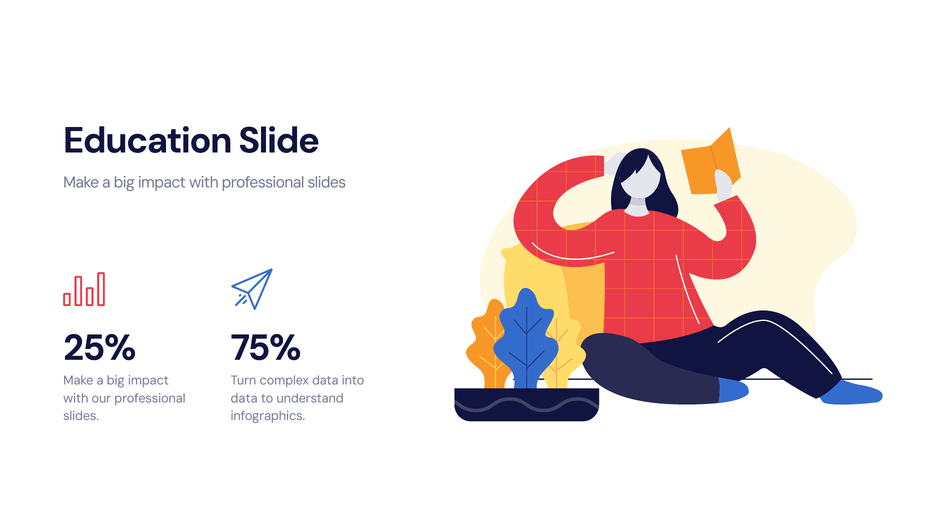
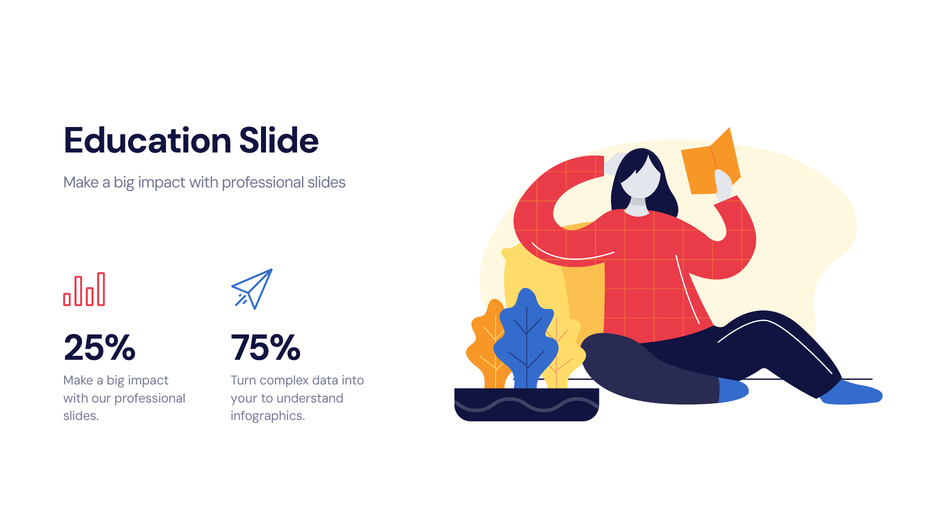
data at (244, 398): data -> your
